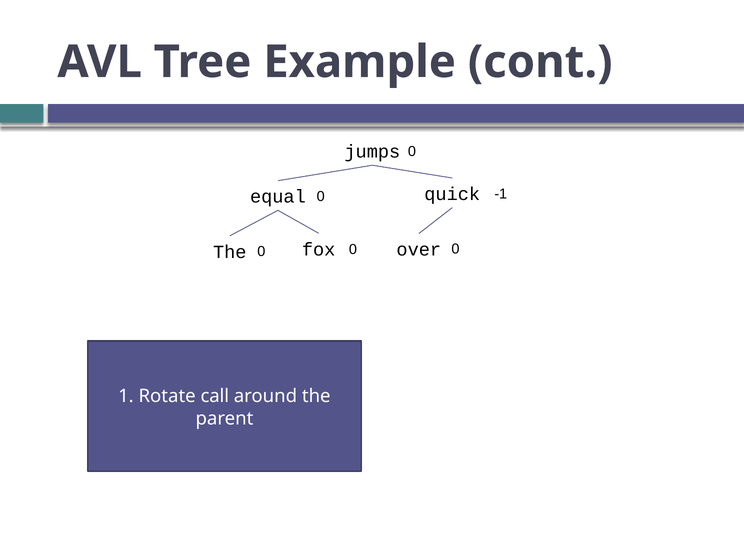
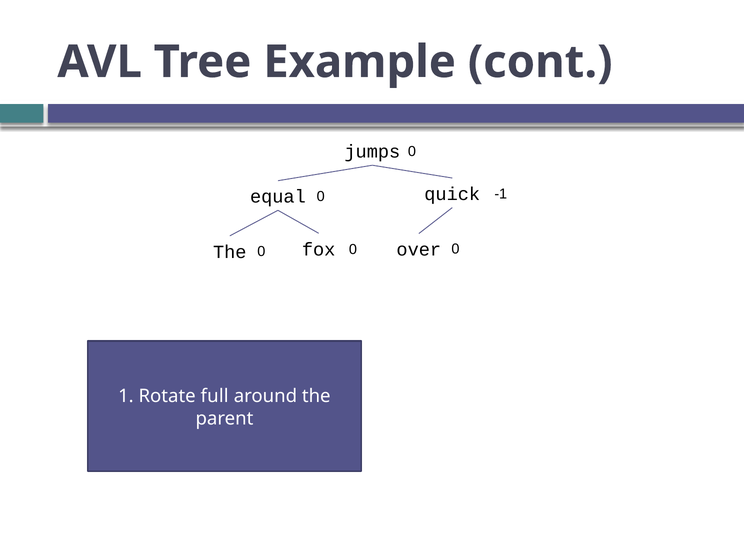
call: call -> full
